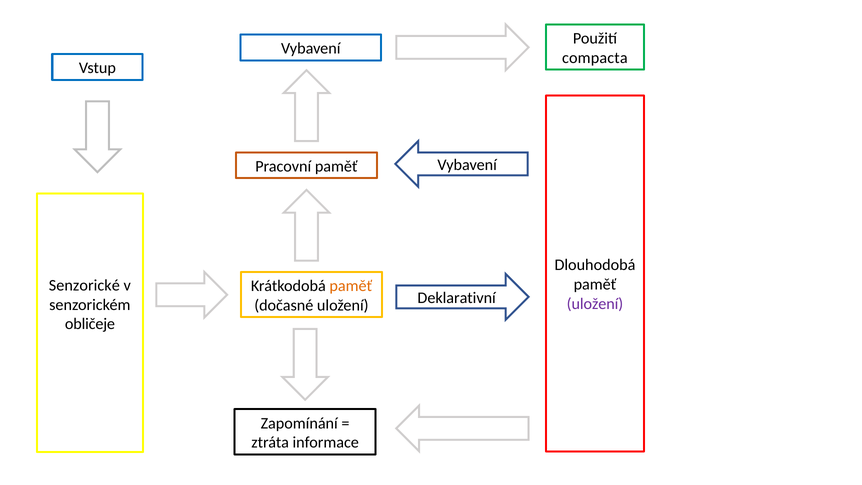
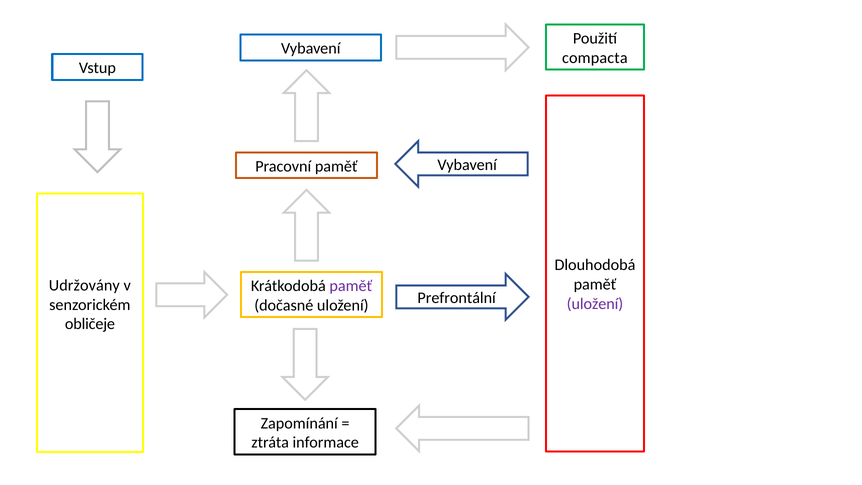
Senzorické: Senzorické -> Udržovány
paměť at (351, 286) colour: orange -> purple
Deklarativní: Deklarativní -> Prefrontální
